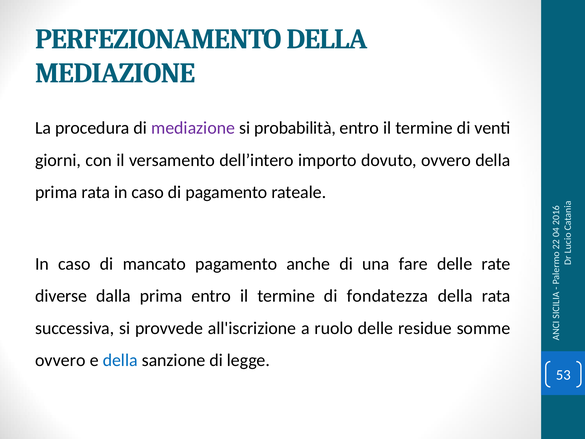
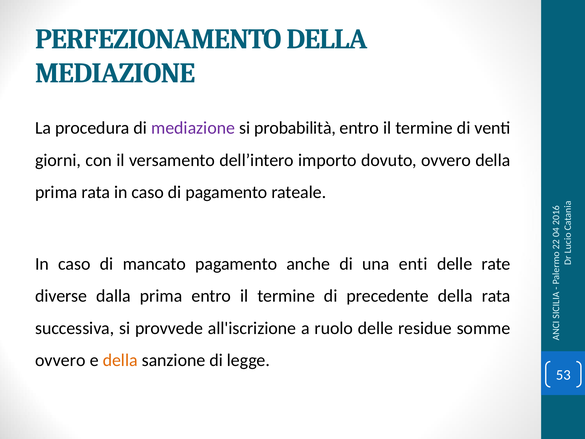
fare: fare -> enti
fondatezza: fondatezza -> precedente
della at (120, 360) colour: blue -> orange
